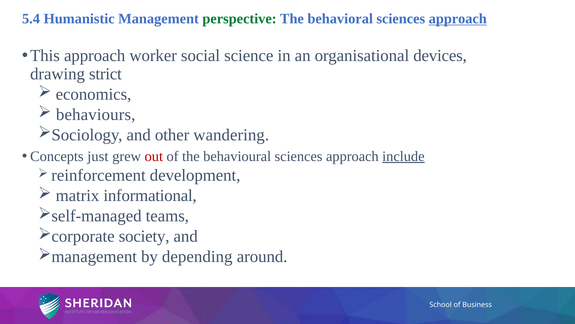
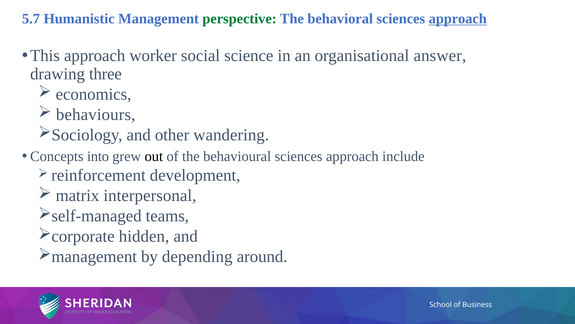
5.4: 5.4 -> 5.7
devices: devices -> answer
strict: strict -> three
just: just -> into
out colour: red -> black
include underline: present -> none
informational: informational -> interpersonal
society: society -> hidden
